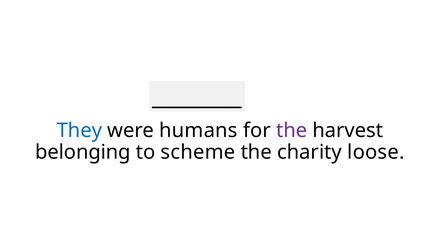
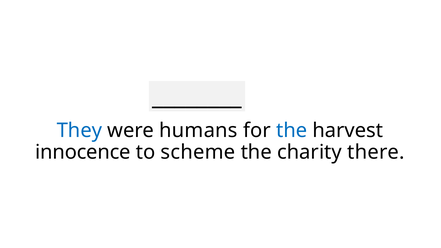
the at (292, 131) colour: purple -> blue
belonging: belonging -> innocence
loose: loose -> there
